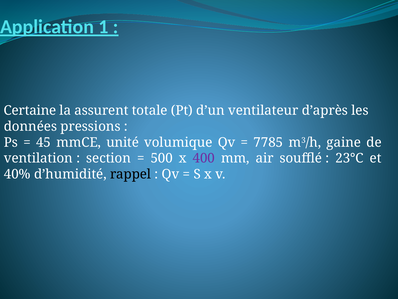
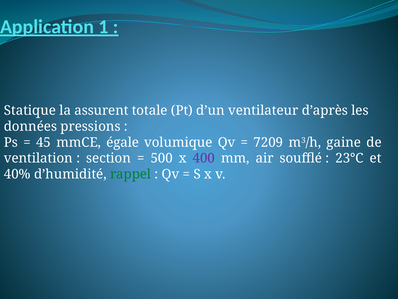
Certaine: Certaine -> Statique
unité: unité -> égale
7785: 7785 -> 7209
rappel colour: black -> green
